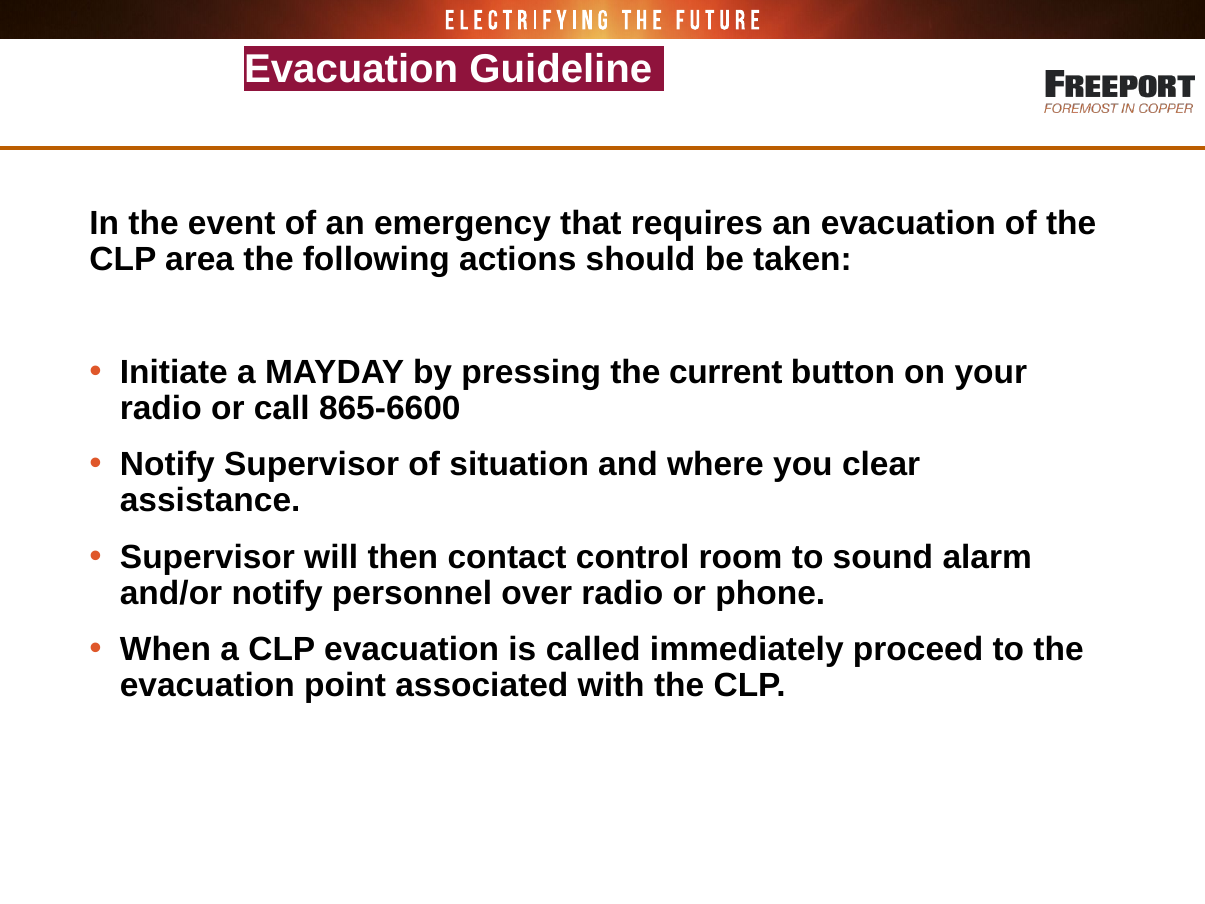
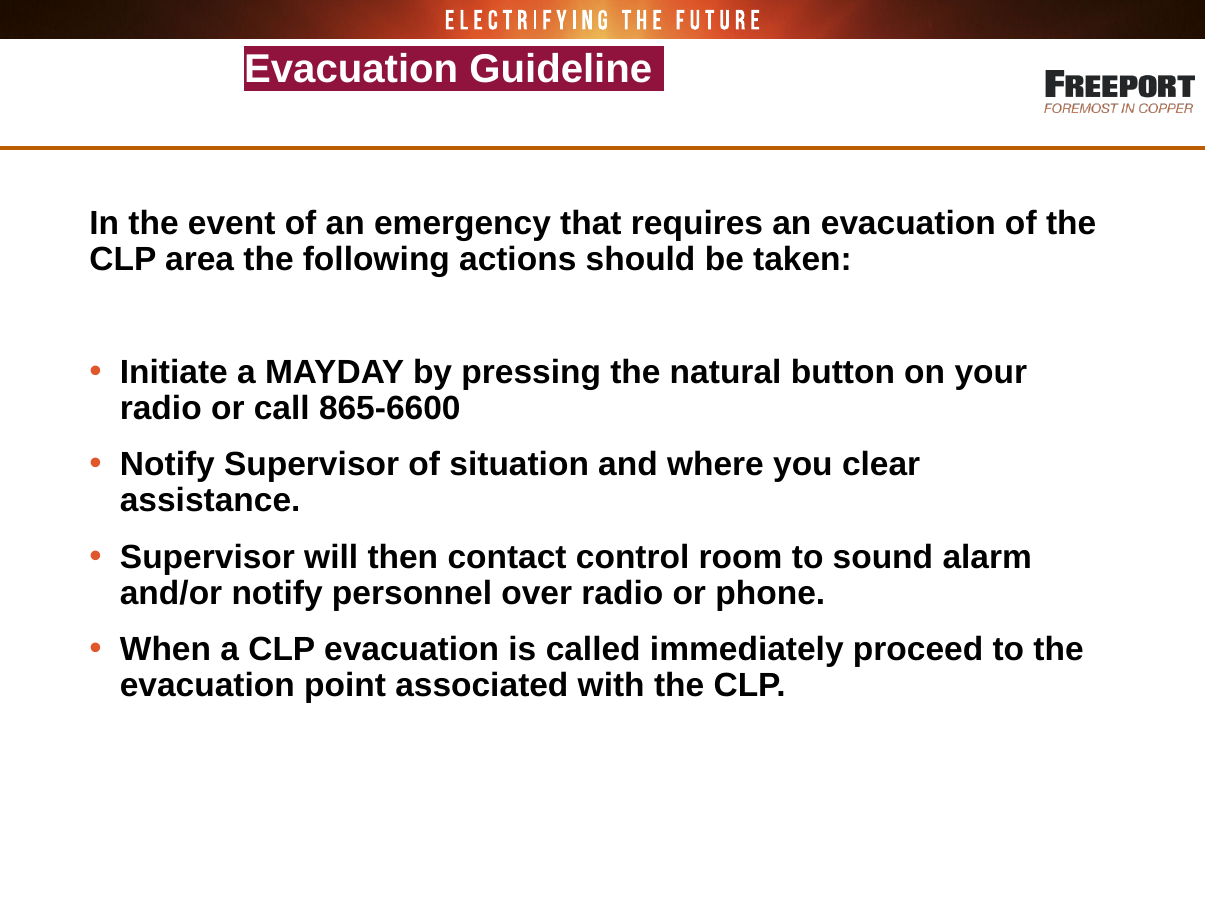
current: current -> natural
